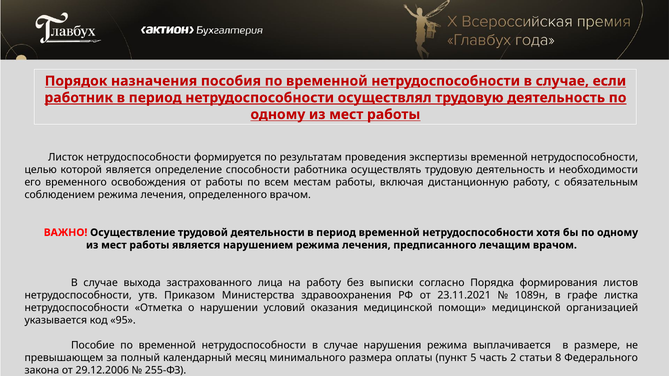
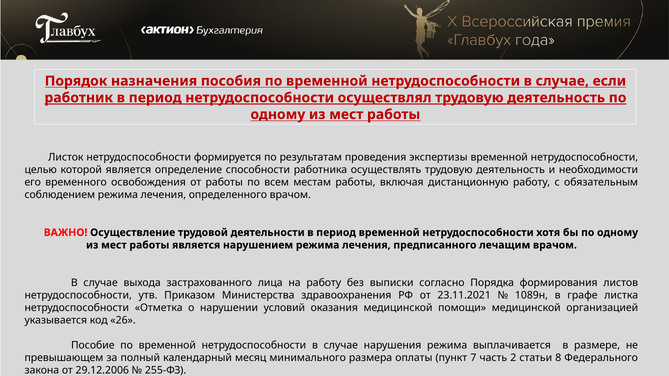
95: 95 -> 26
5: 5 -> 7
